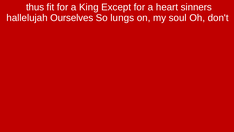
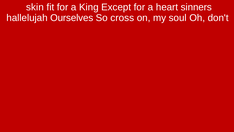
thus: thus -> skin
lungs: lungs -> cross
